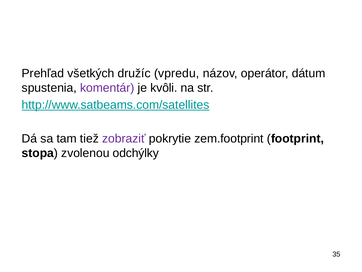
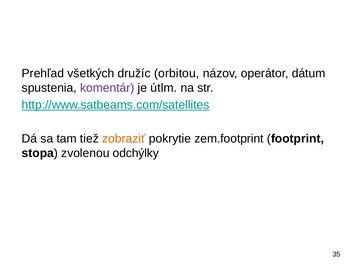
vpredu: vpredu -> orbitou
kvôli: kvôli -> útlm
zobraziť colour: purple -> orange
